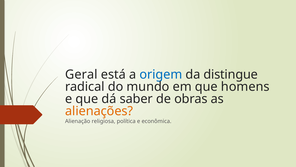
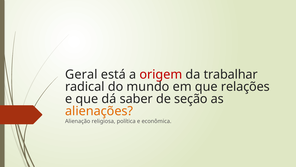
origem colour: blue -> red
distingue: distingue -> trabalhar
homens: homens -> relações
obras: obras -> seção
